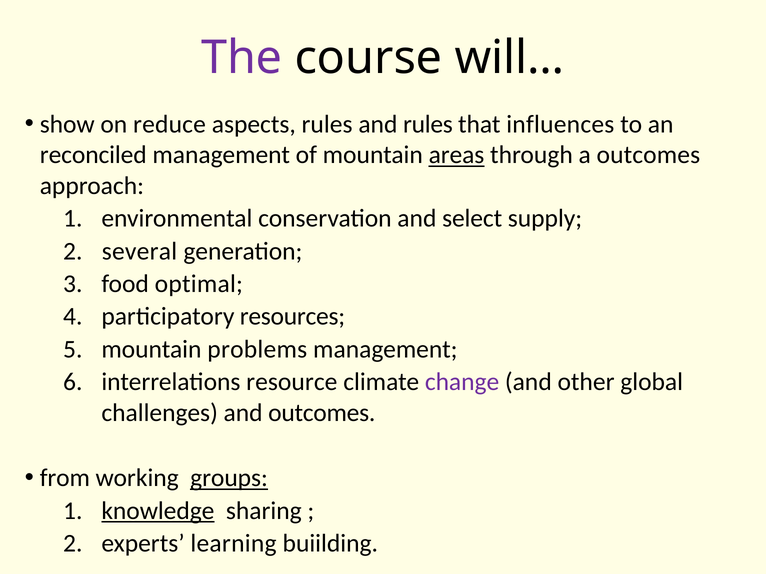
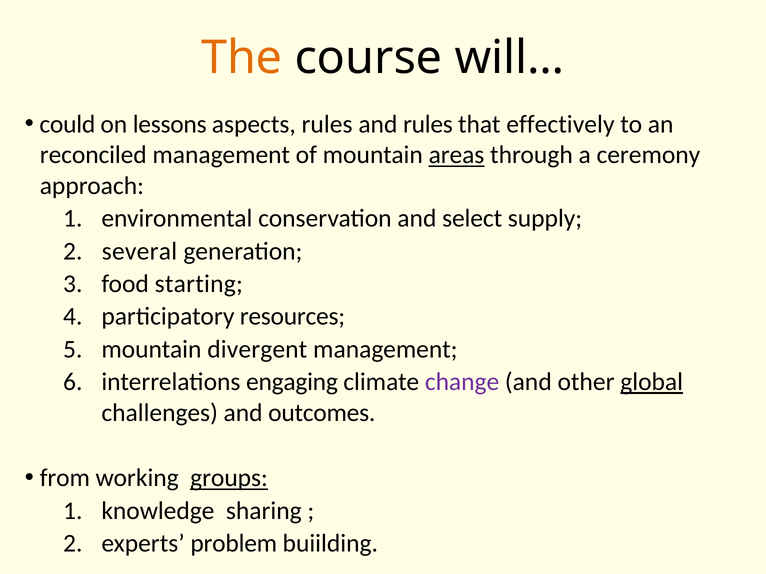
The colour: purple -> orange
show: show -> could
reduce: reduce -> lessons
influences: influences -> effectively
a outcomes: outcomes -> ceremony
optimal: optimal -> starting
problems: problems -> divergent
resource: resource -> engaging
global underline: none -> present
knowledge underline: present -> none
learning: learning -> problem
